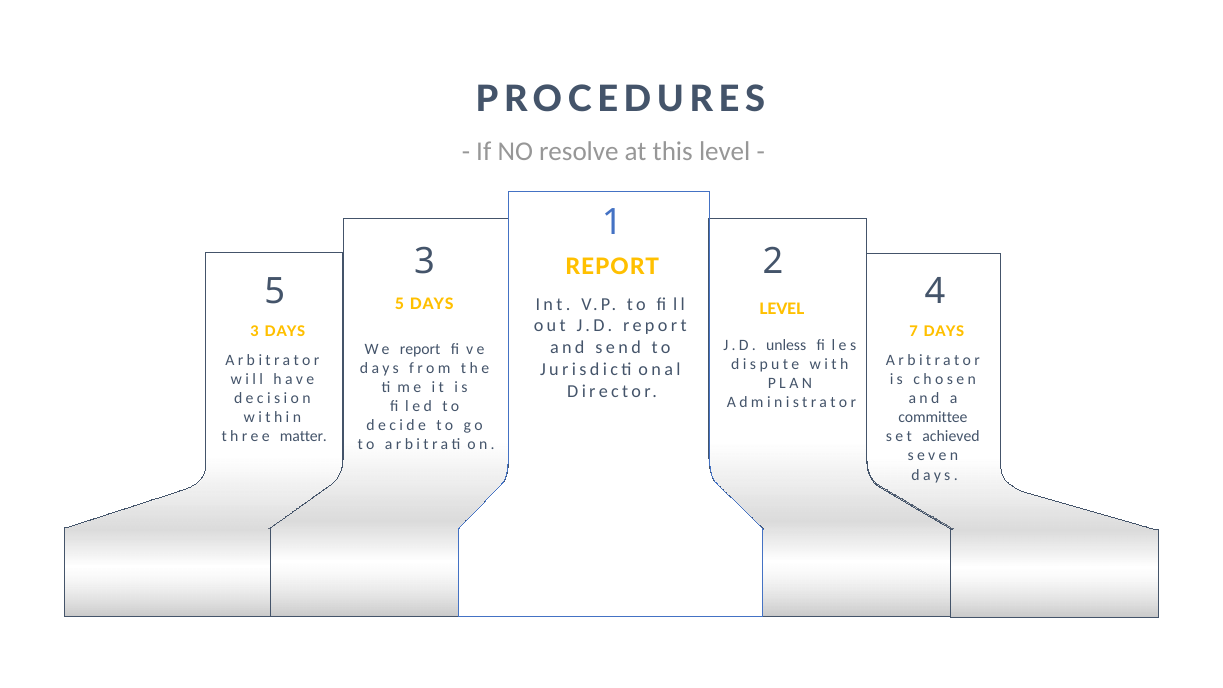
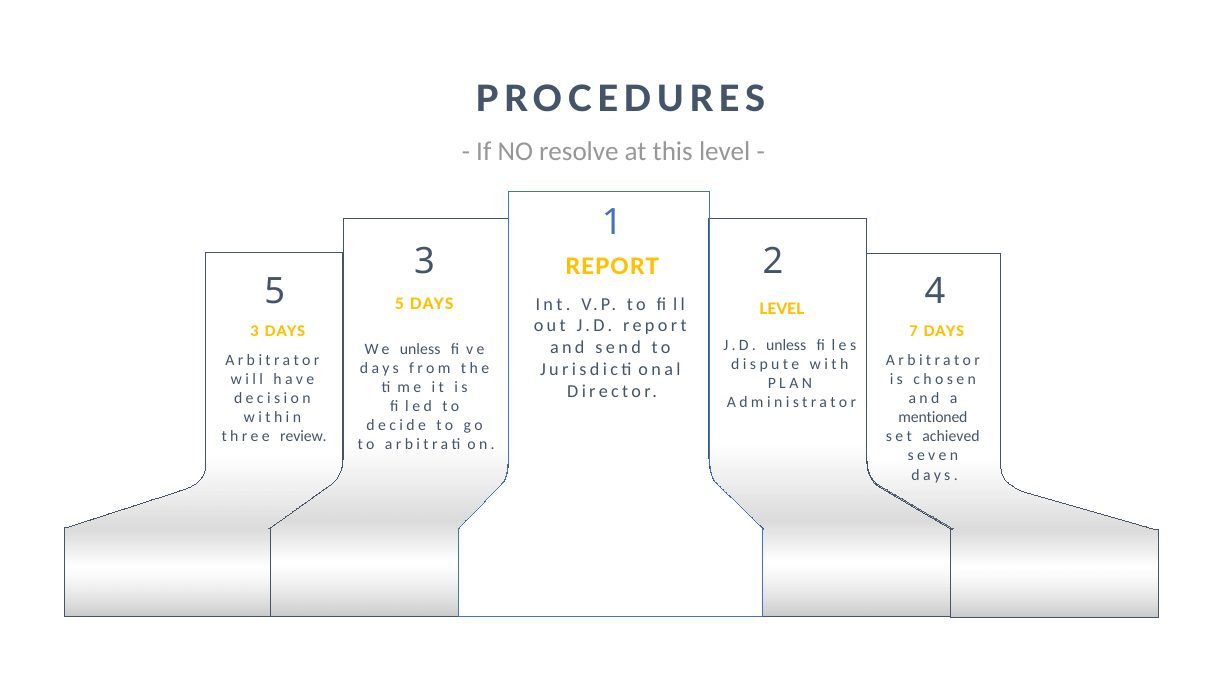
We report: report -> unless
committee: committee -> mentioned
matter: matter -> review
